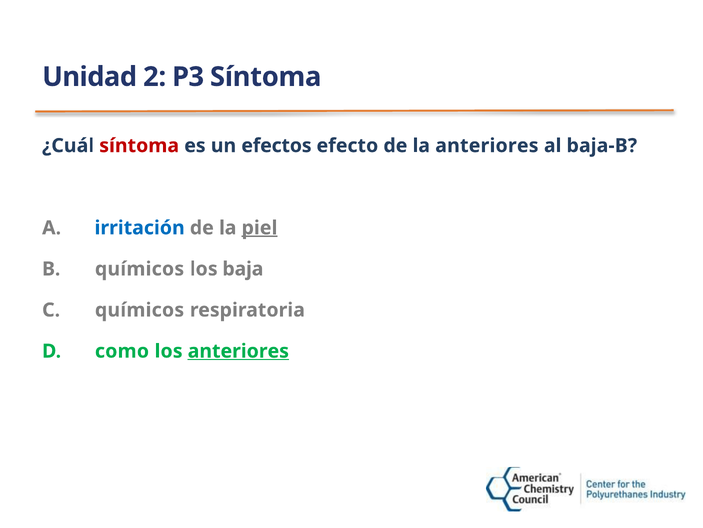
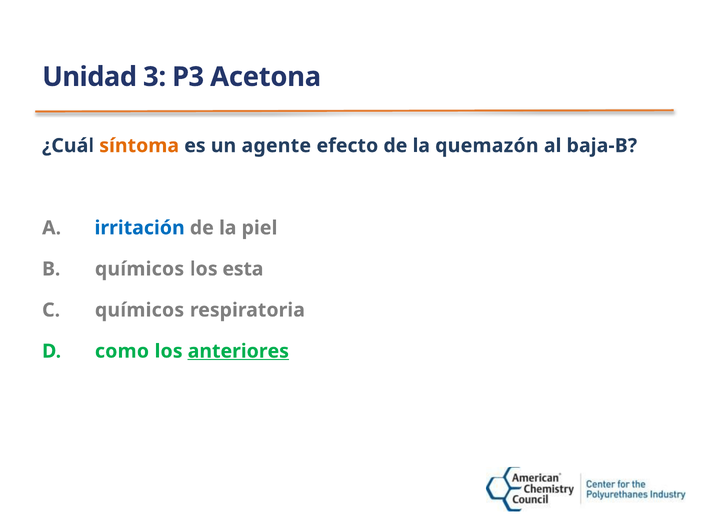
2: 2 -> 3
P3 Síntoma: Síntoma -> Acetona
síntoma at (139, 145) colour: red -> orange
efectos: efectos -> agente
la anteriores: anteriores -> quemazón
piel underline: present -> none
baja: baja -> esta
